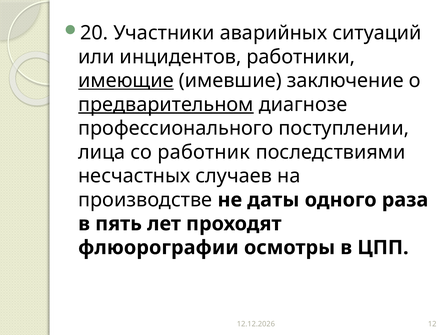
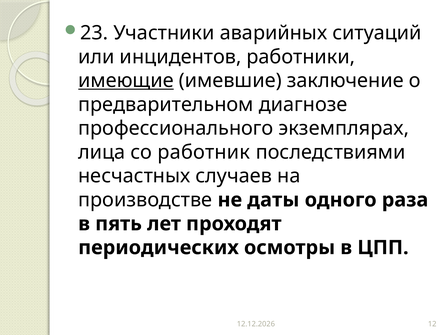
20: 20 -> 23
предварительном underline: present -> none
поступлении: поступлении -> экземплярах
флюорографии: флюорографии -> периодических
